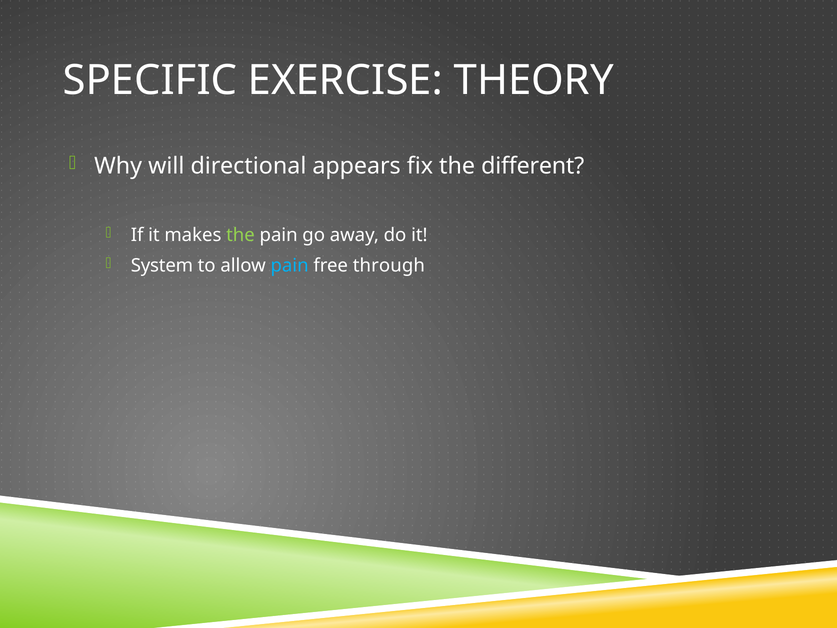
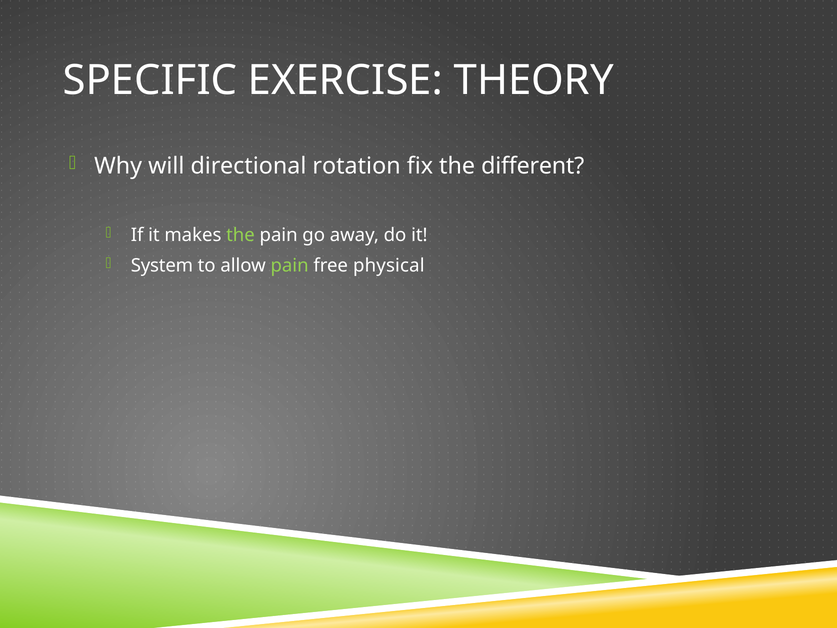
appears: appears -> rotation
pain at (290, 266) colour: light blue -> light green
through: through -> physical
